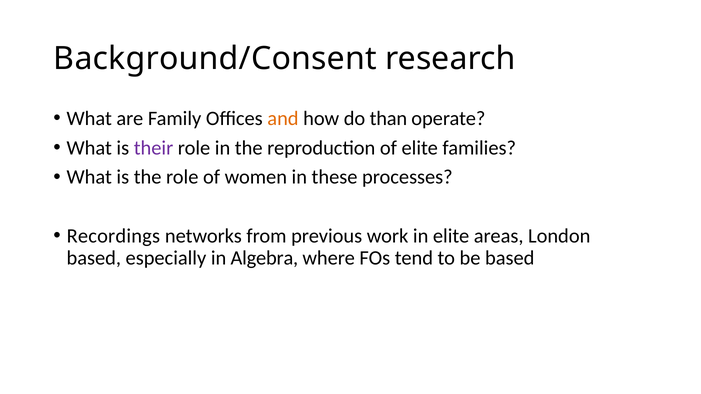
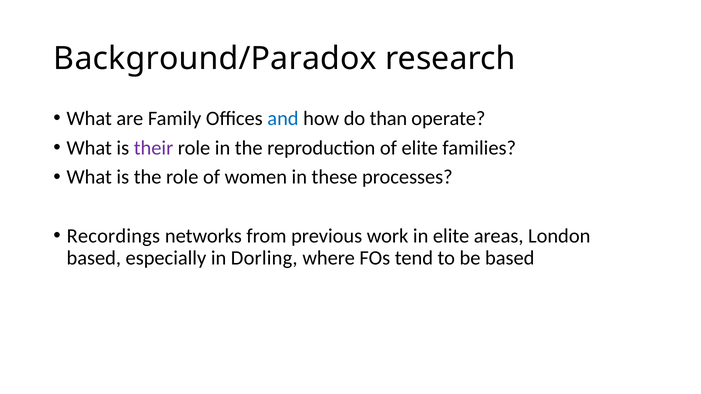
Background/Consent: Background/Consent -> Background/Paradox
and colour: orange -> blue
Algebra: Algebra -> Dorling
